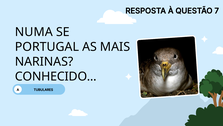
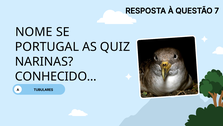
NUMA: NUMA -> NOME
MAIS: MAIS -> QUIZ
